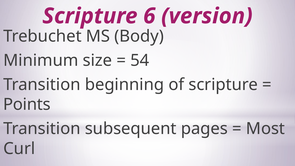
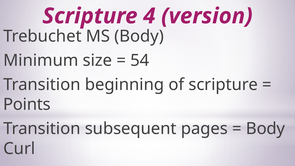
6: 6 -> 4
Most at (265, 129): Most -> Body
